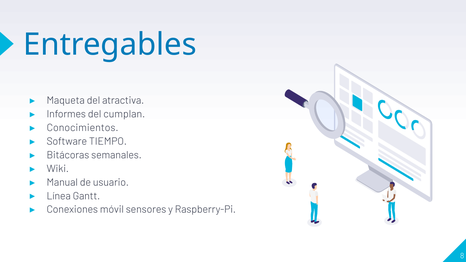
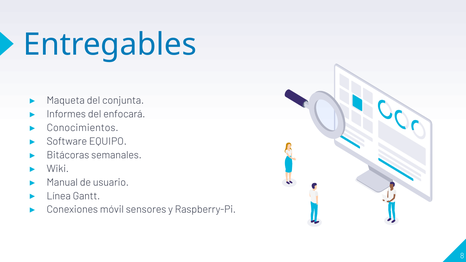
atractiva: atractiva -> conjunta
cumplan: cumplan -> enfocará
TIEMPO: TIEMPO -> EQUIPO
